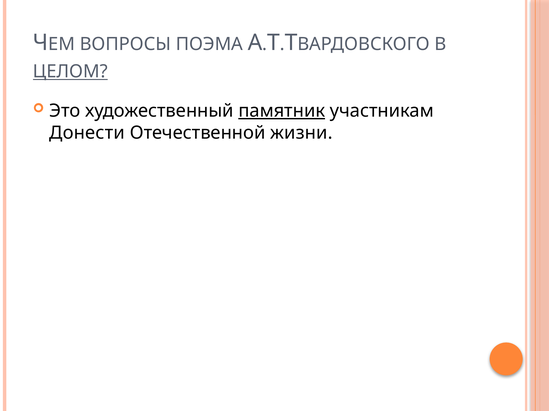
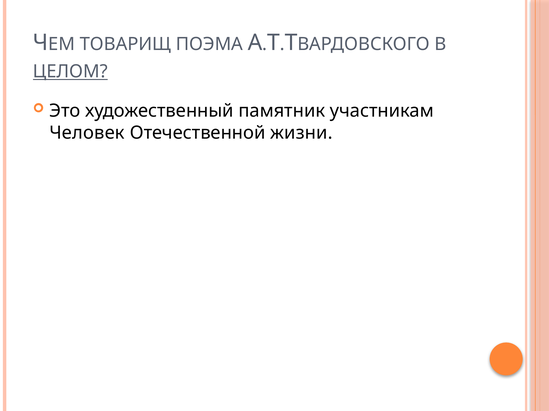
ВОПРОСЫ: ВОПРОСЫ -> ТОВАРИЩ
памятник underline: present -> none
Донести: Донести -> Человек
